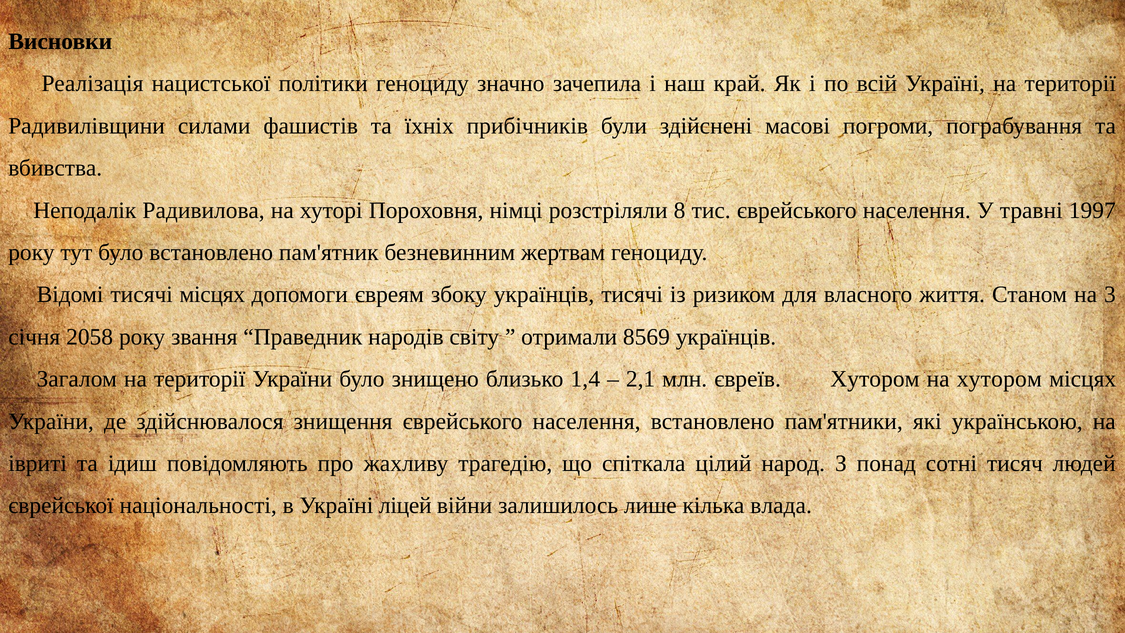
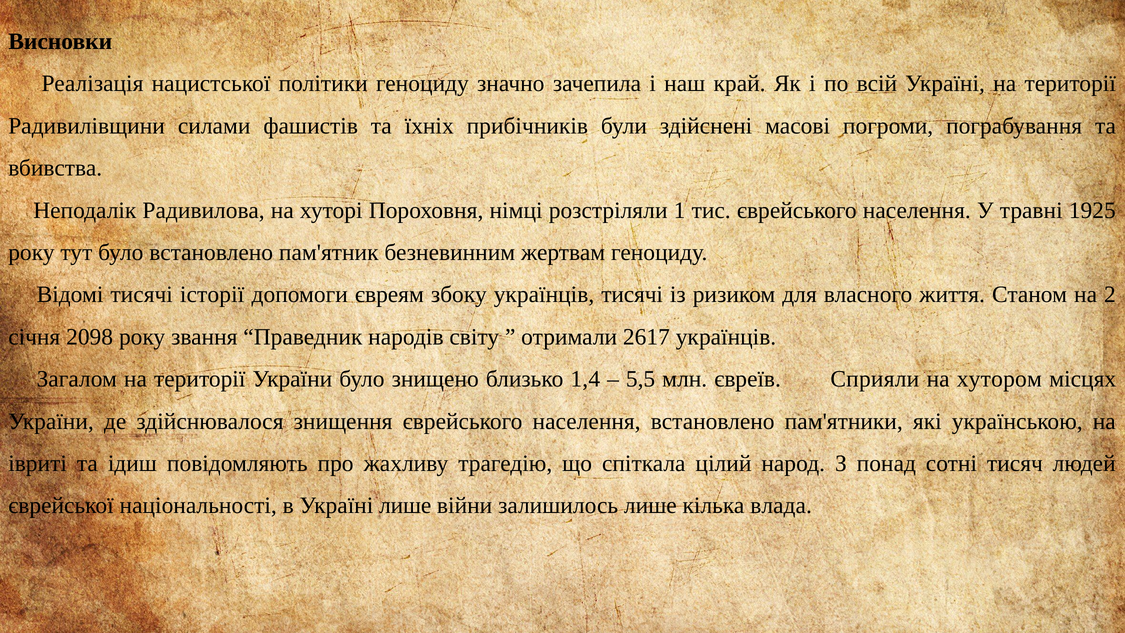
8: 8 -> 1
1997: 1997 -> 1925
тисячі місцях: місцях -> історії
3: 3 -> 2
2058: 2058 -> 2098
8569: 8569 -> 2617
2,1: 2,1 -> 5,5
євреїв Хутором: Хутором -> Сприяли
Україні ліцей: ліцей -> лише
